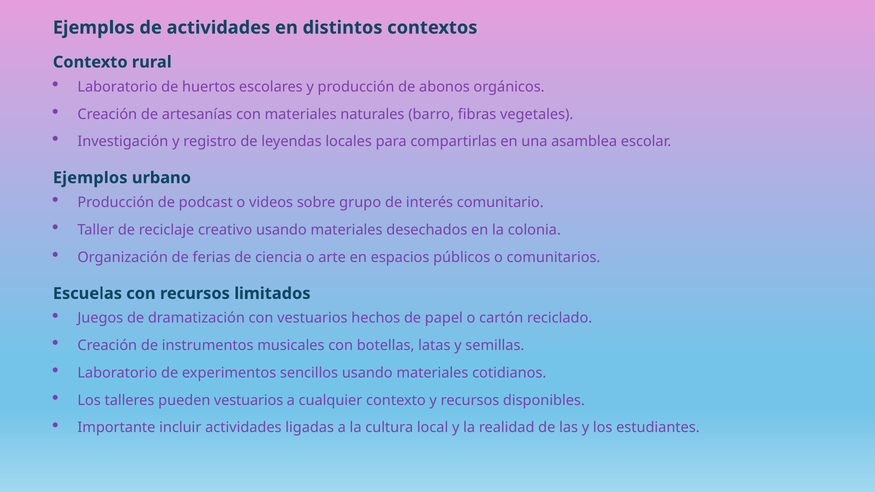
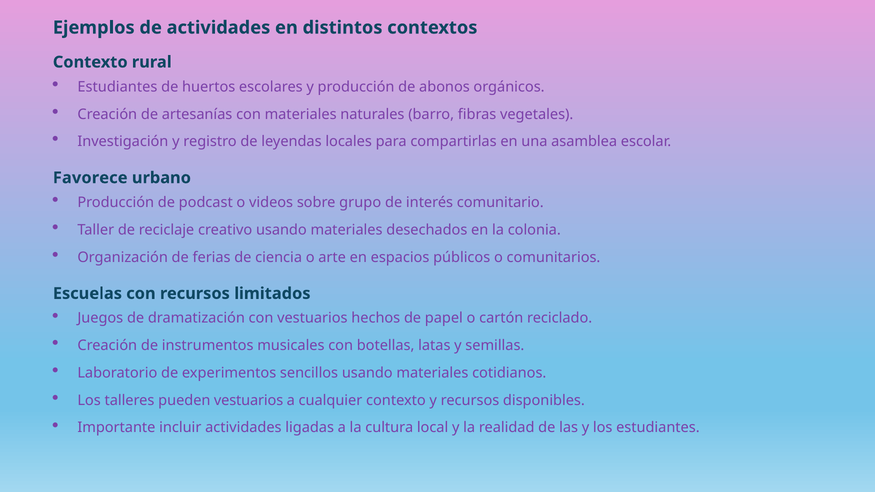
Laboratorio at (117, 87): Laboratorio -> Estudiantes
Ejemplos at (90, 178): Ejemplos -> Favorece
